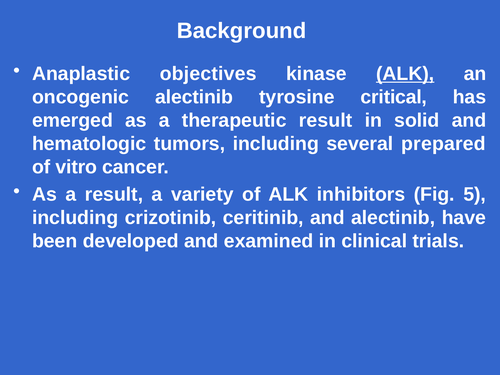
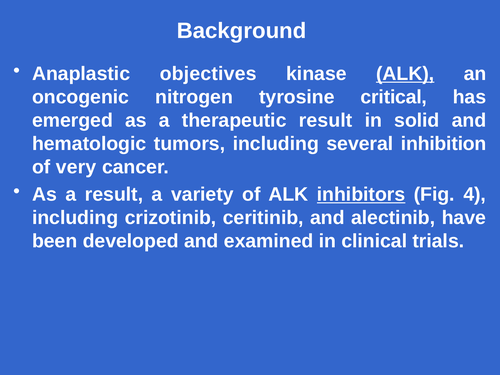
oncogenic alectinib: alectinib -> nitrogen
prepared: prepared -> inhibition
vitro: vitro -> very
inhibitors underline: none -> present
5: 5 -> 4
